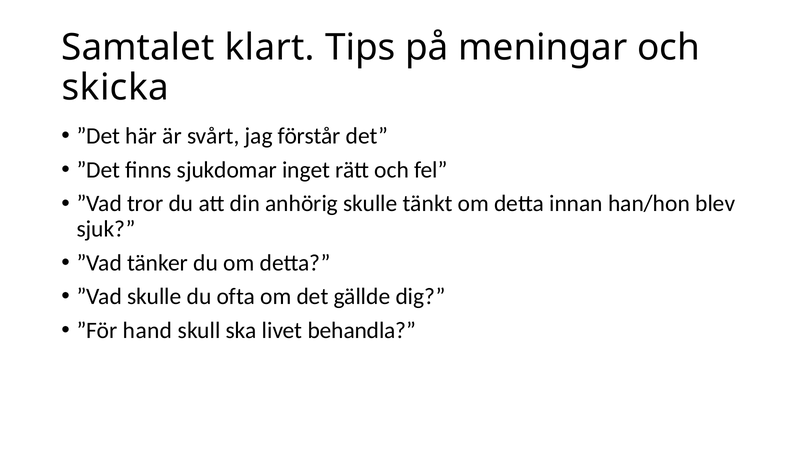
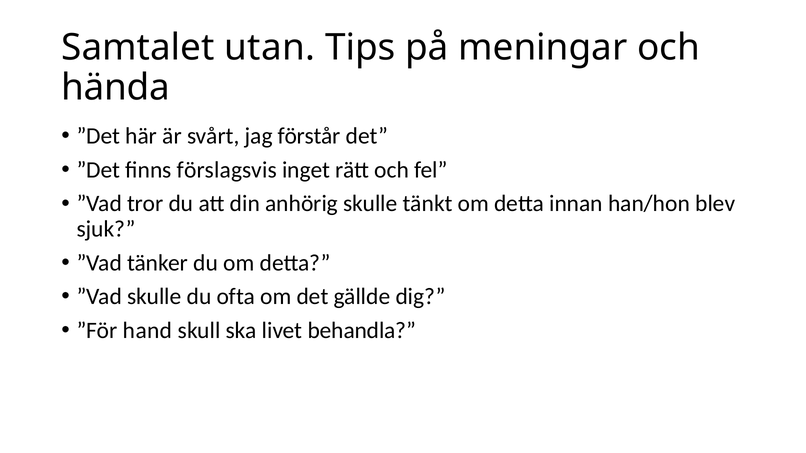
klart: klart -> utan
skicka: skicka -> hända
sjukdomar: sjukdomar -> förslagsvis
